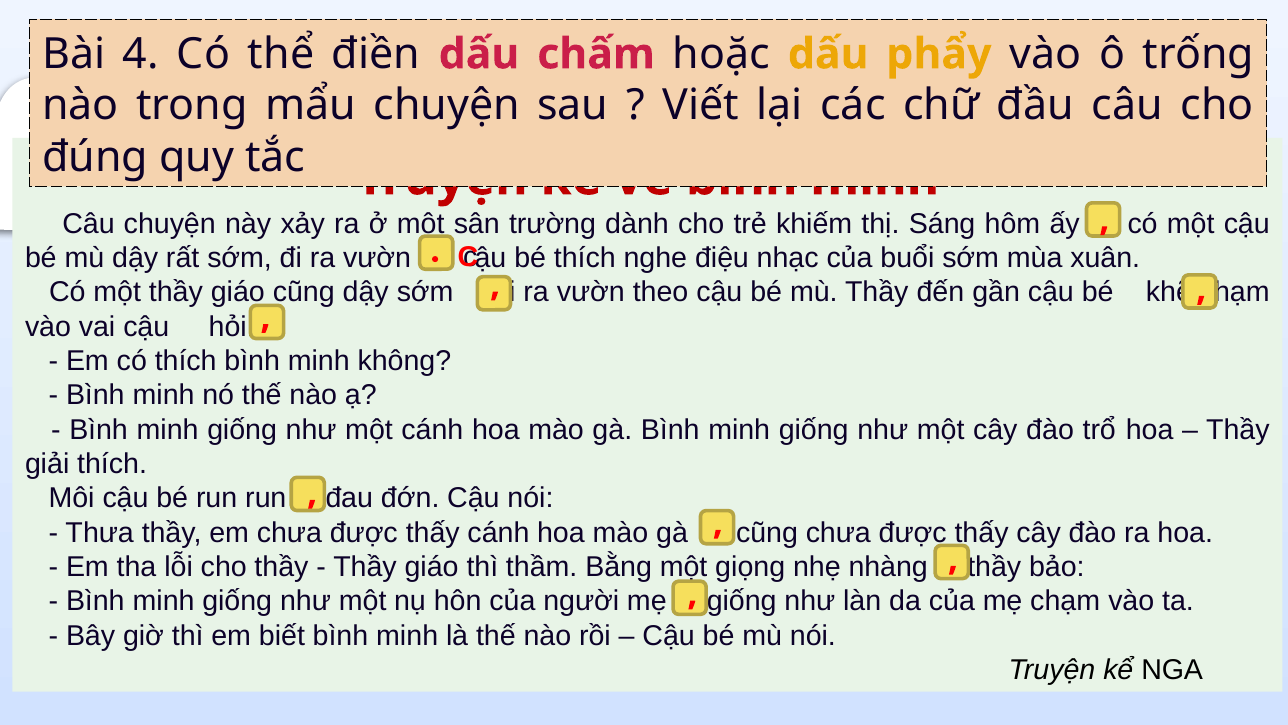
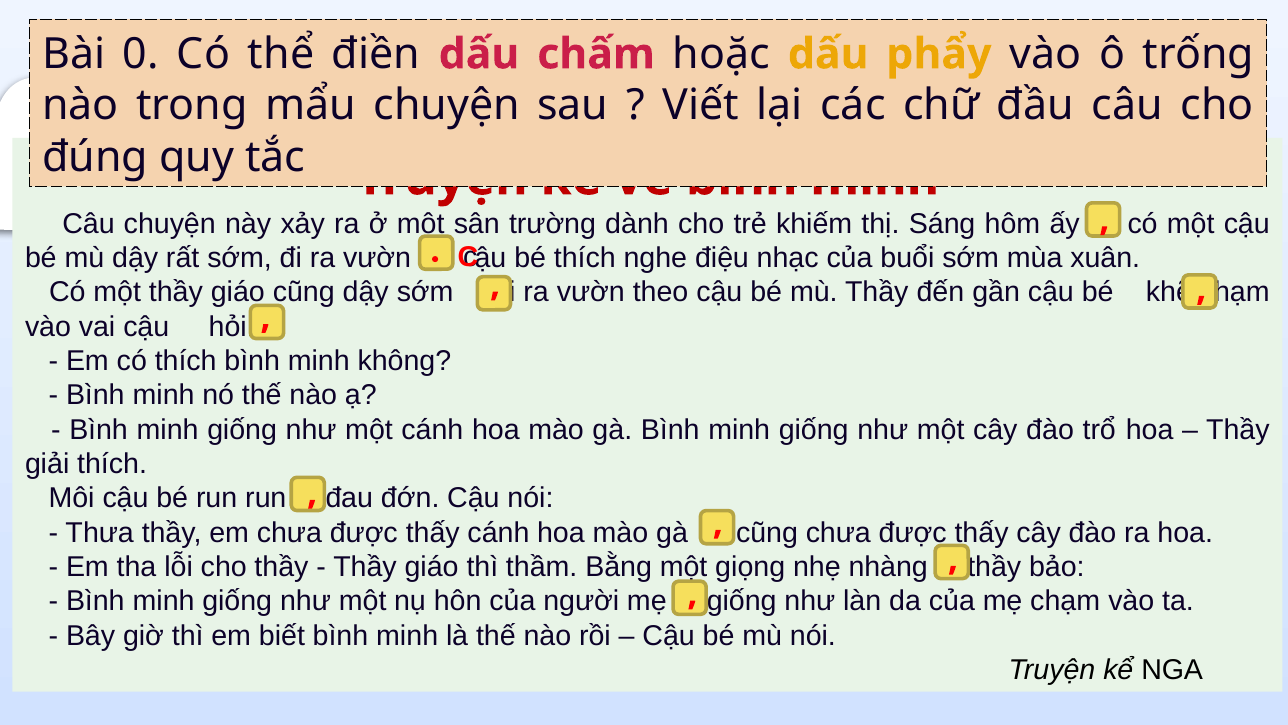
4: 4 -> 0
